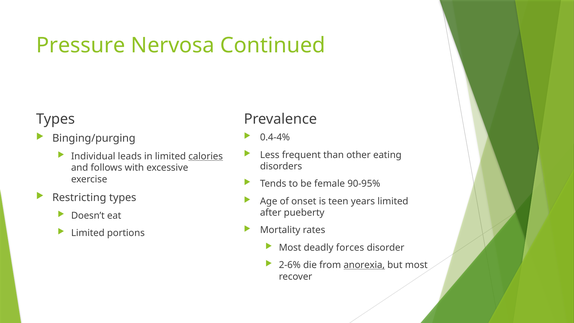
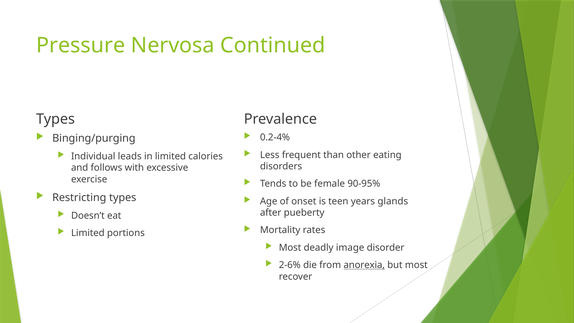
0.4-4%: 0.4-4% -> 0.2-4%
calories underline: present -> none
years limited: limited -> glands
forces: forces -> image
